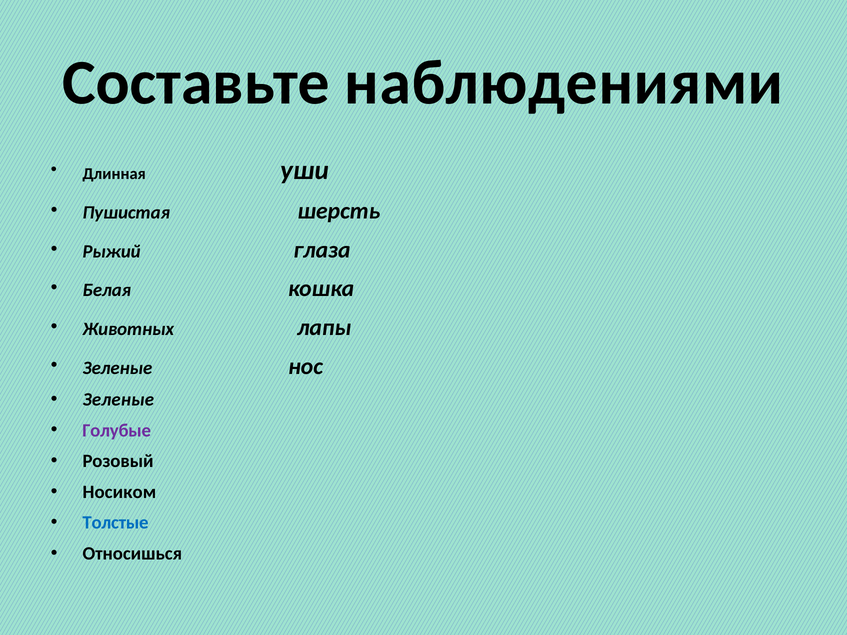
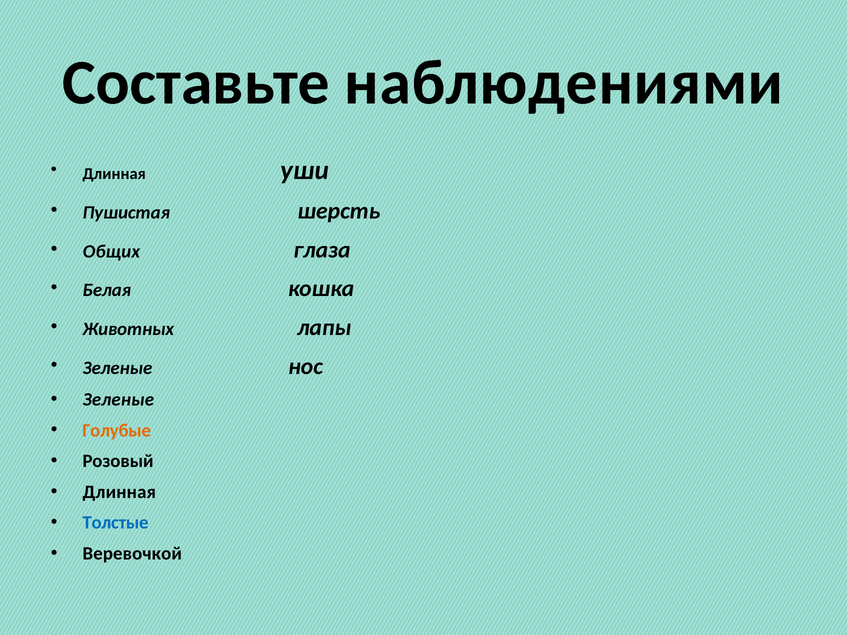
Рыжий: Рыжий -> Общих
Голубые colour: purple -> orange
Носиком at (119, 492): Носиком -> Длинная
Относишься: Относишься -> Веревочкой
